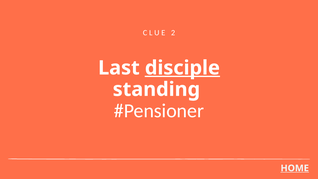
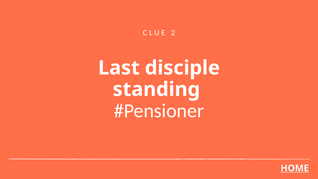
disciple underline: present -> none
